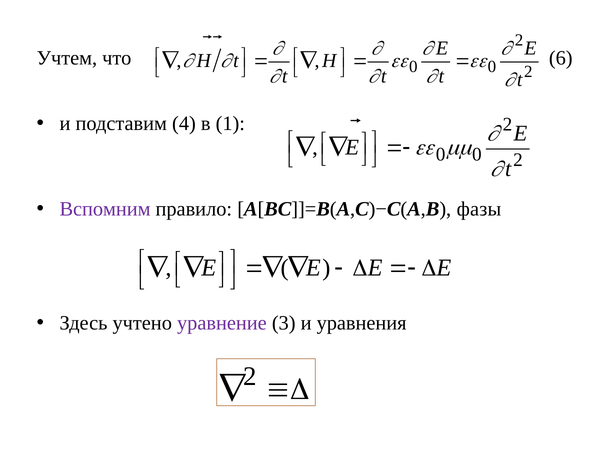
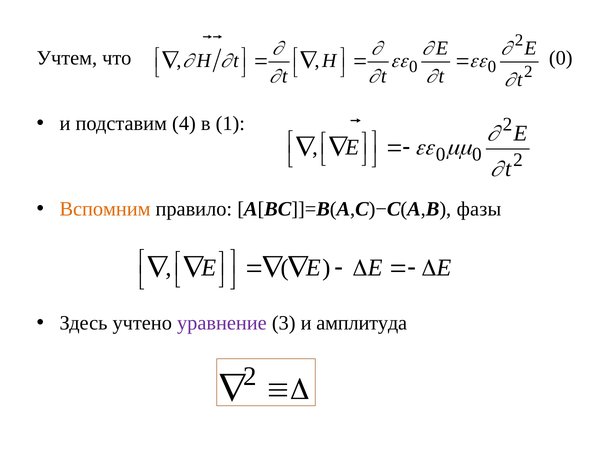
что 6: 6 -> 0
Вспомним colour: purple -> orange
уравнения: уравнения -> амплитуда
